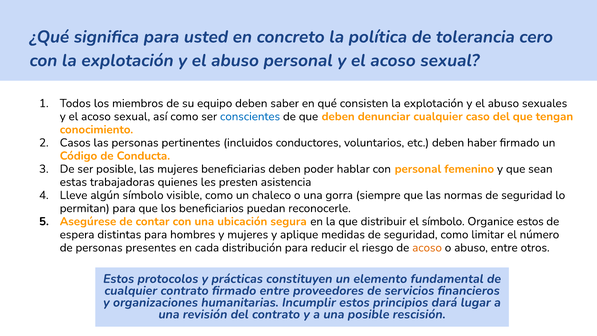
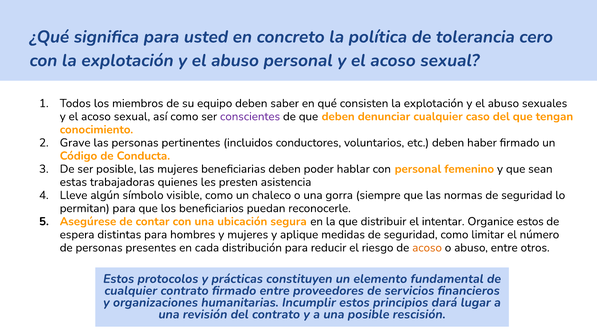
conscientes colour: blue -> purple
Casos: Casos -> Grave
el símbolo: símbolo -> intentar
